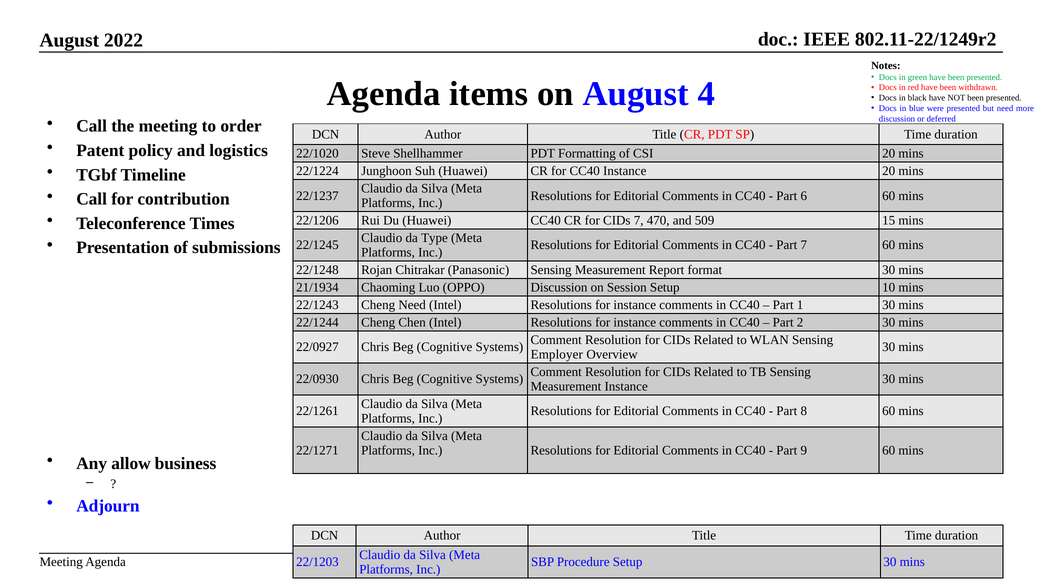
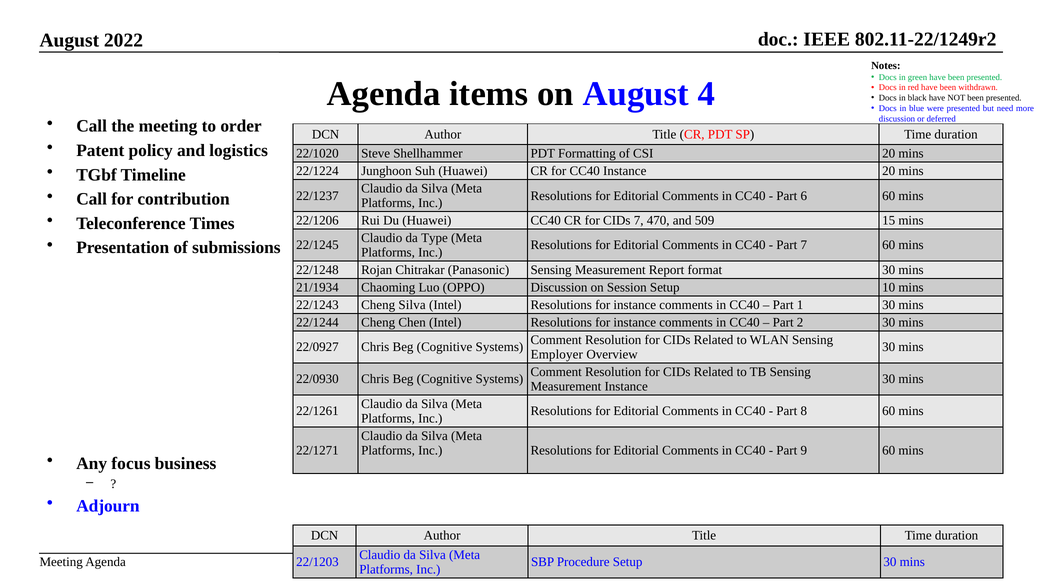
Cheng Need: Need -> Silva
allow: allow -> focus
